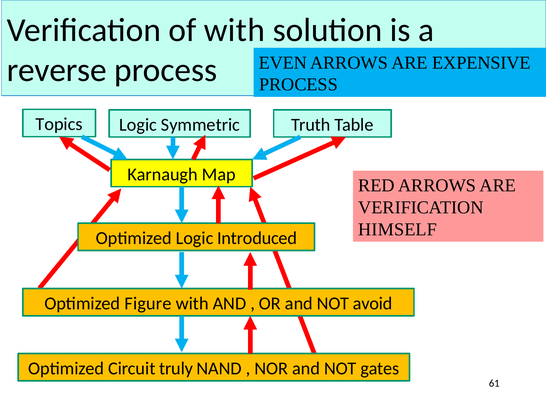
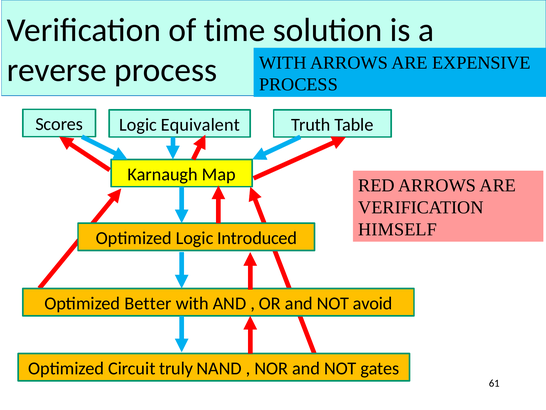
of with: with -> time
EVEN at (283, 63): EVEN -> WITH
Topics: Topics -> Scores
Symmetric: Symmetric -> Equivalent
Figure: Figure -> Better
